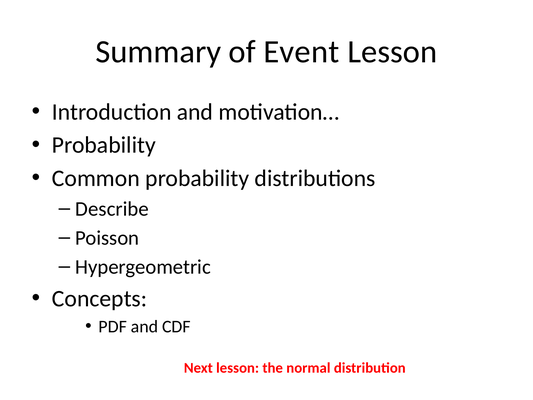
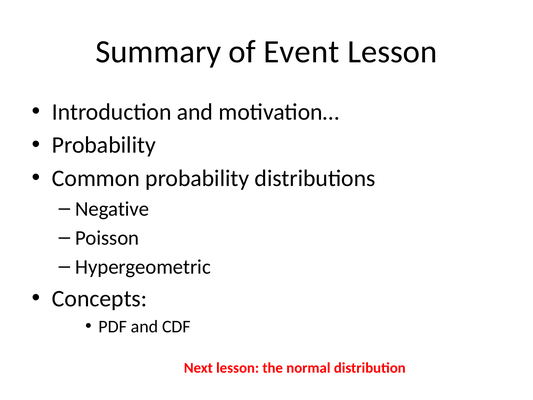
Describe: Describe -> Negative
